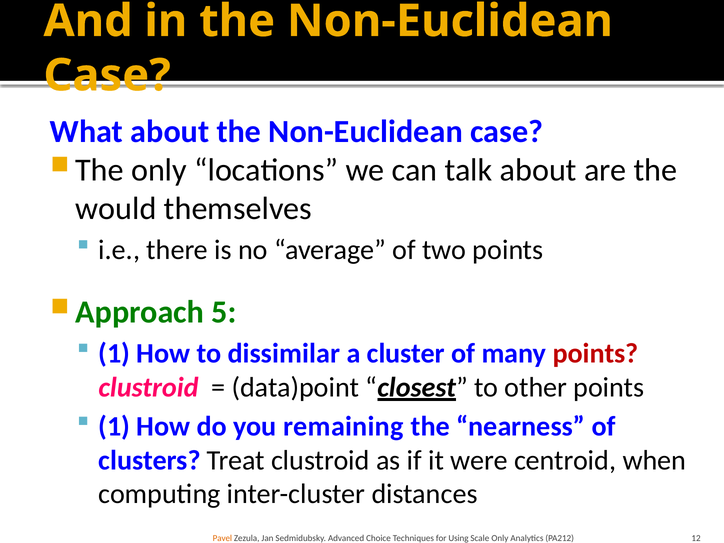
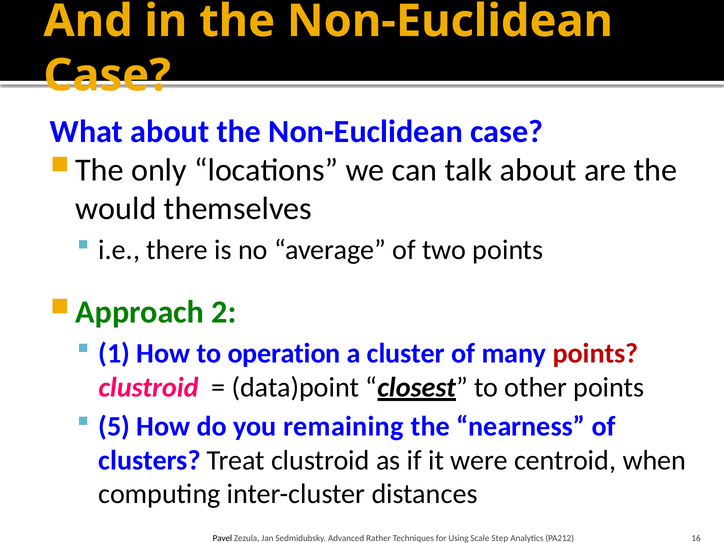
5: 5 -> 2
dissimilar: dissimilar -> operation
1 at (114, 427): 1 -> 5
Pavel colour: orange -> black
Choice: Choice -> Rather
Scale Only: Only -> Step
12: 12 -> 16
